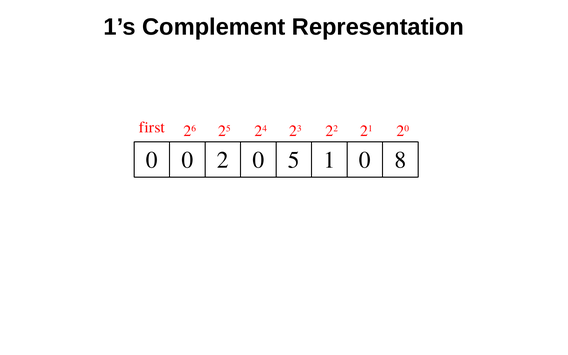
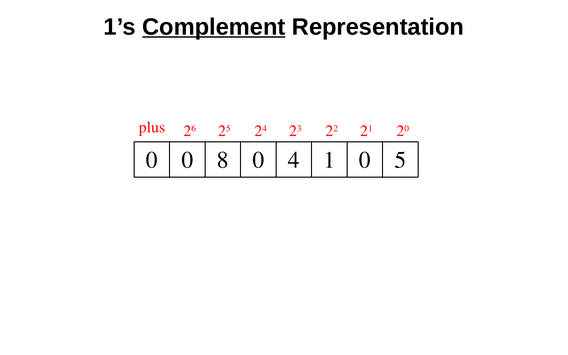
Complement underline: none -> present
first: first -> plus
2: 2 -> 8
5: 5 -> 4
8: 8 -> 5
